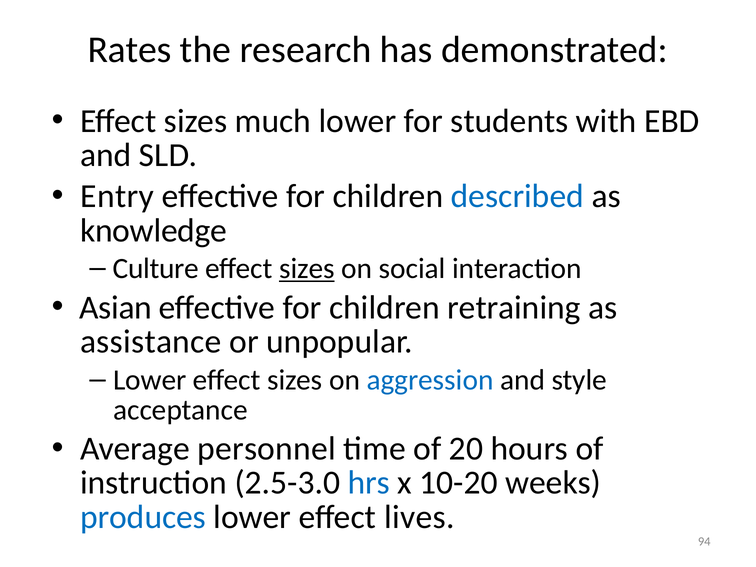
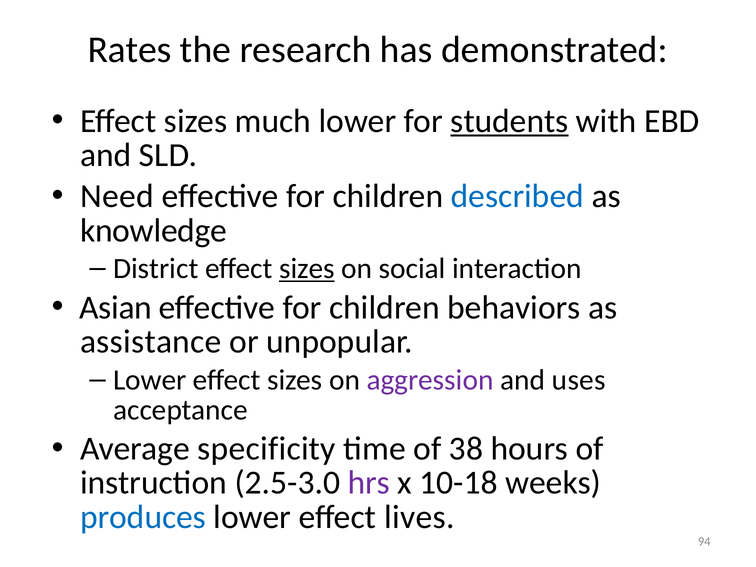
students underline: none -> present
Entry: Entry -> Need
Culture: Culture -> District
retraining: retraining -> behaviors
aggression colour: blue -> purple
style: style -> uses
personnel: personnel -> specificity
20: 20 -> 38
hrs colour: blue -> purple
10-20: 10-20 -> 10-18
